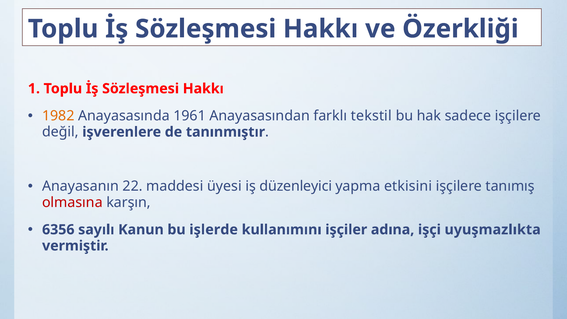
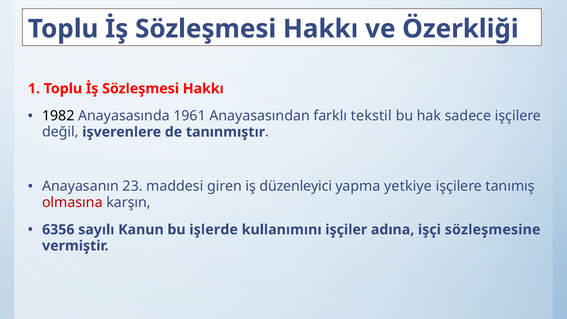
1982 colour: orange -> black
22: 22 -> 23
üyesi: üyesi -> giren
etkisini: etkisini -> yetkiye
uyuşmazlıkta: uyuşmazlıkta -> sözleşmesine
